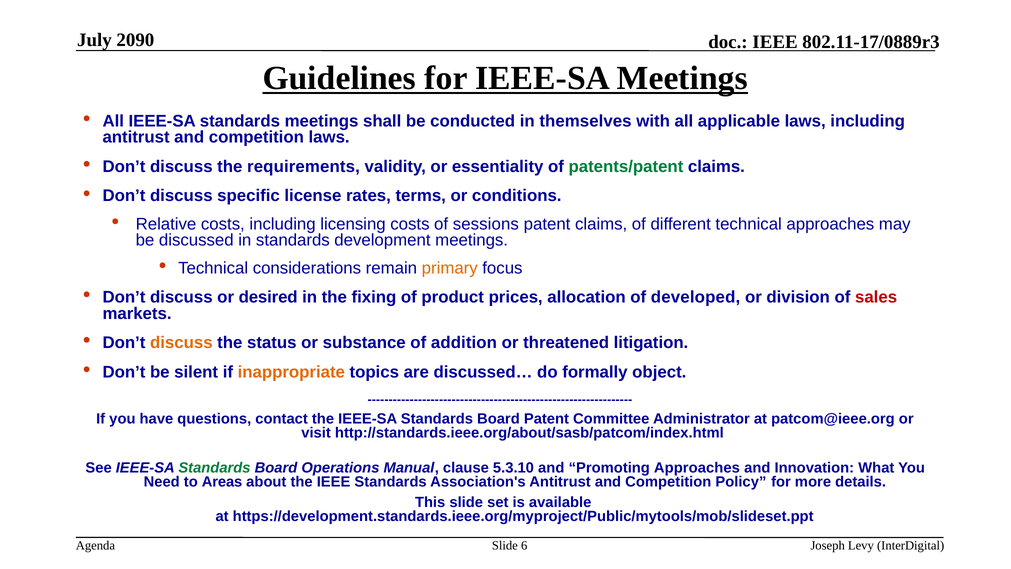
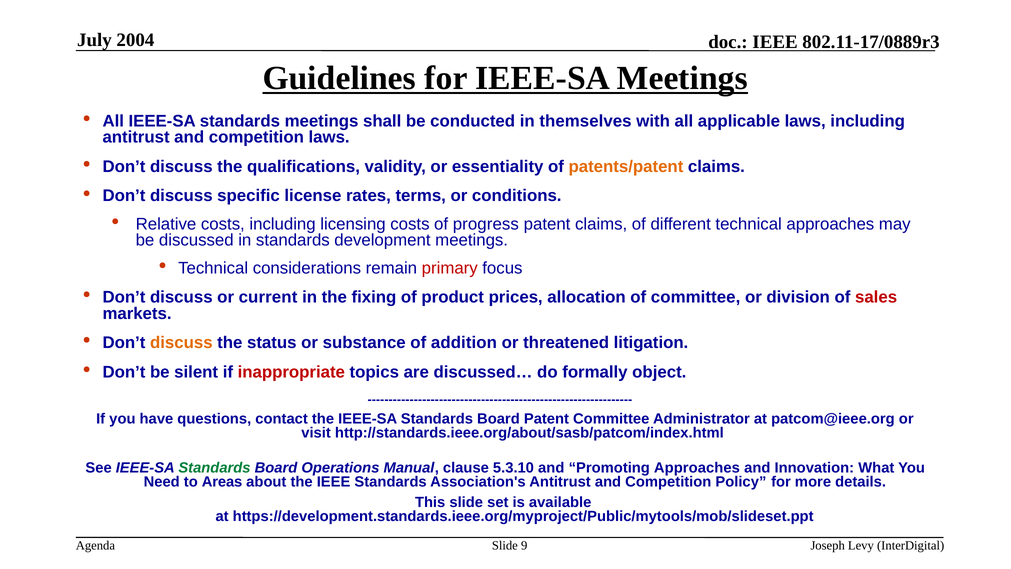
2090: 2090 -> 2004
requirements: requirements -> qualifications
patents/patent colour: green -> orange
sessions: sessions -> progress
primary colour: orange -> red
desired: desired -> current
of developed: developed -> committee
inappropriate colour: orange -> red
6: 6 -> 9
